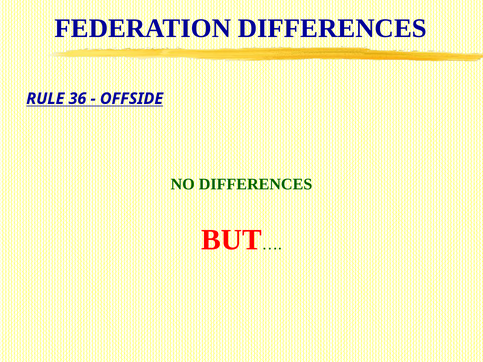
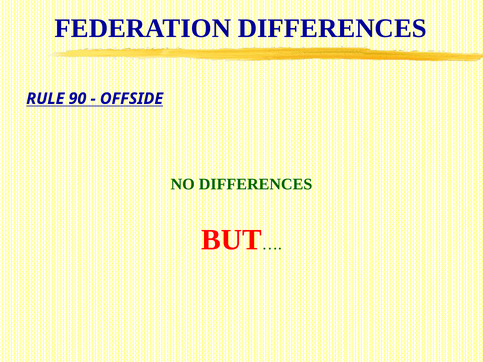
36: 36 -> 90
